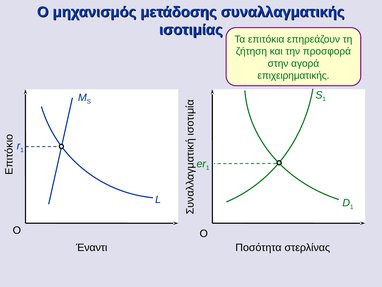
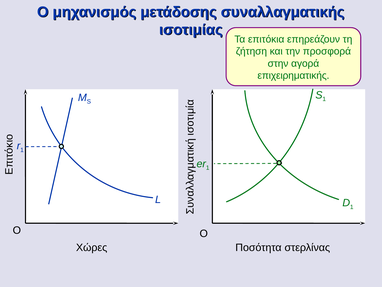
Έναντι: Έναντι -> Χώρες
